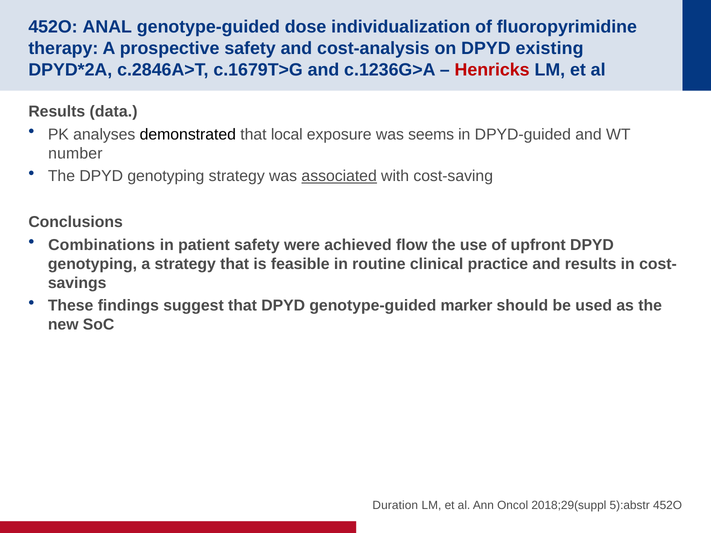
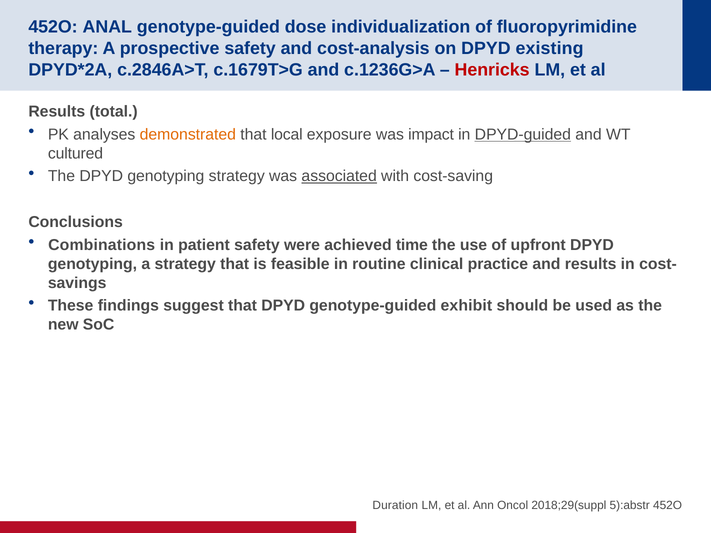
data: data -> total
demonstrated colour: black -> orange
seems: seems -> impact
DPYD-guided underline: none -> present
number: number -> cultured
flow: flow -> time
marker: marker -> exhibit
